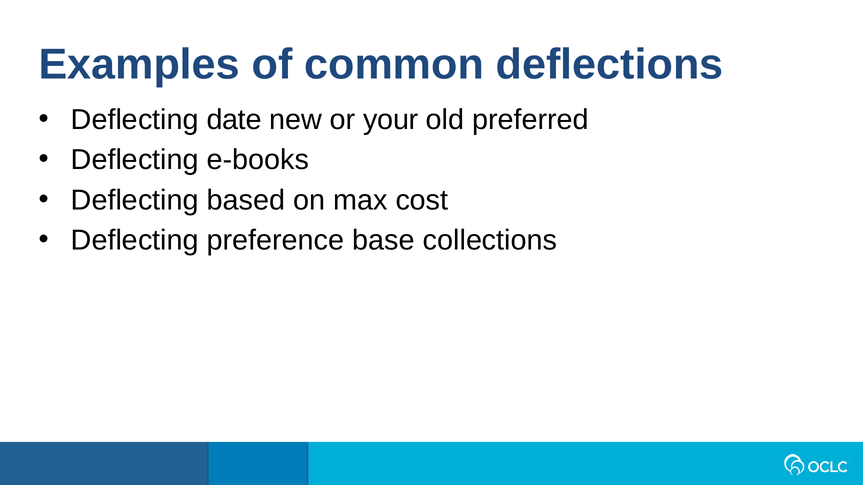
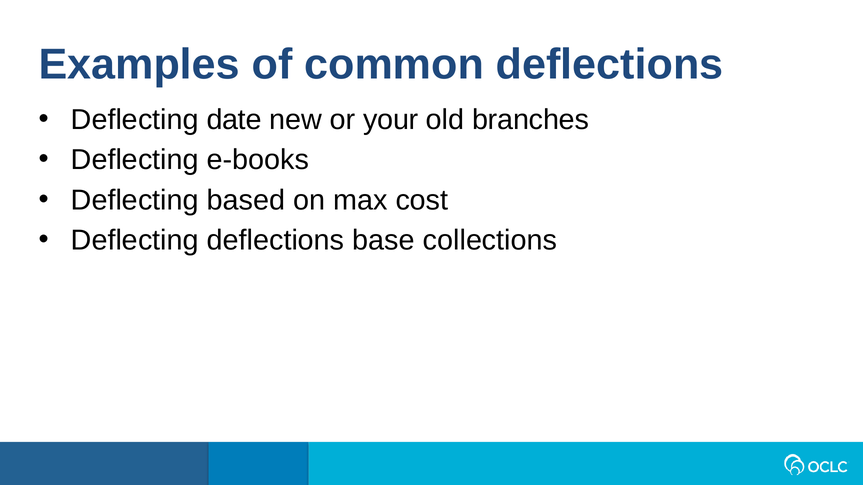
preferred: preferred -> branches
Deflecting preference: preference -> deflections
